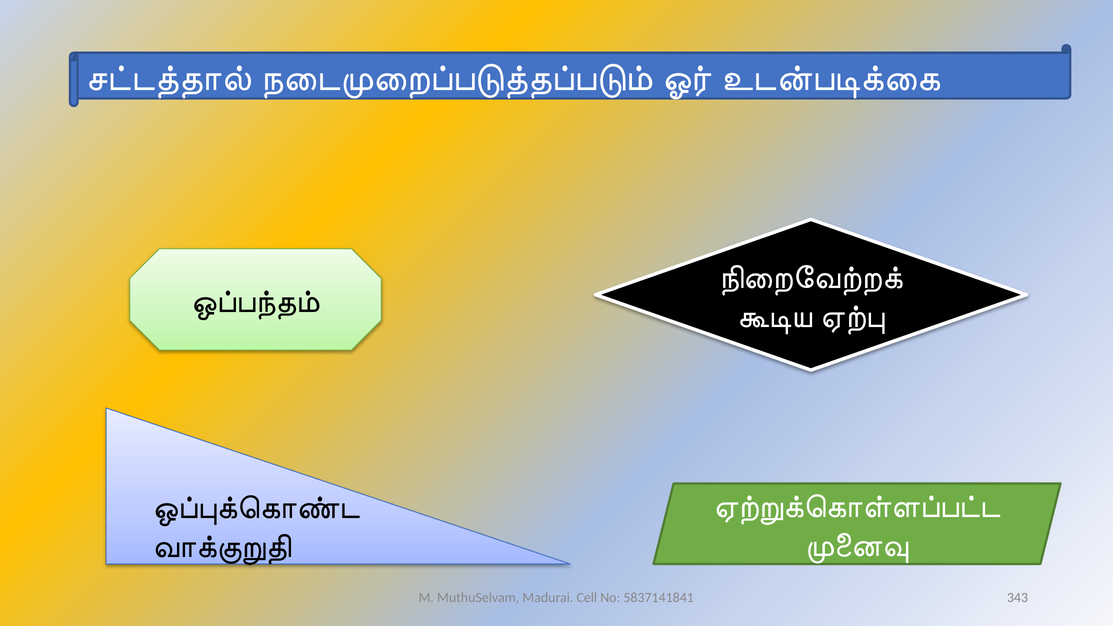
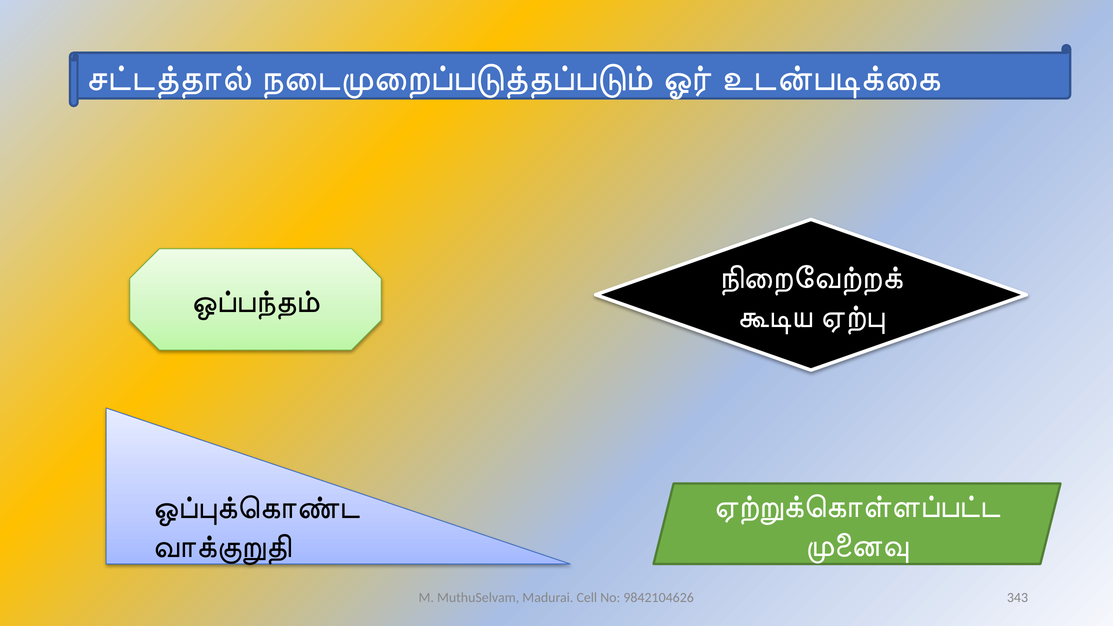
5837141841: 5837141841 -> 9842104626
